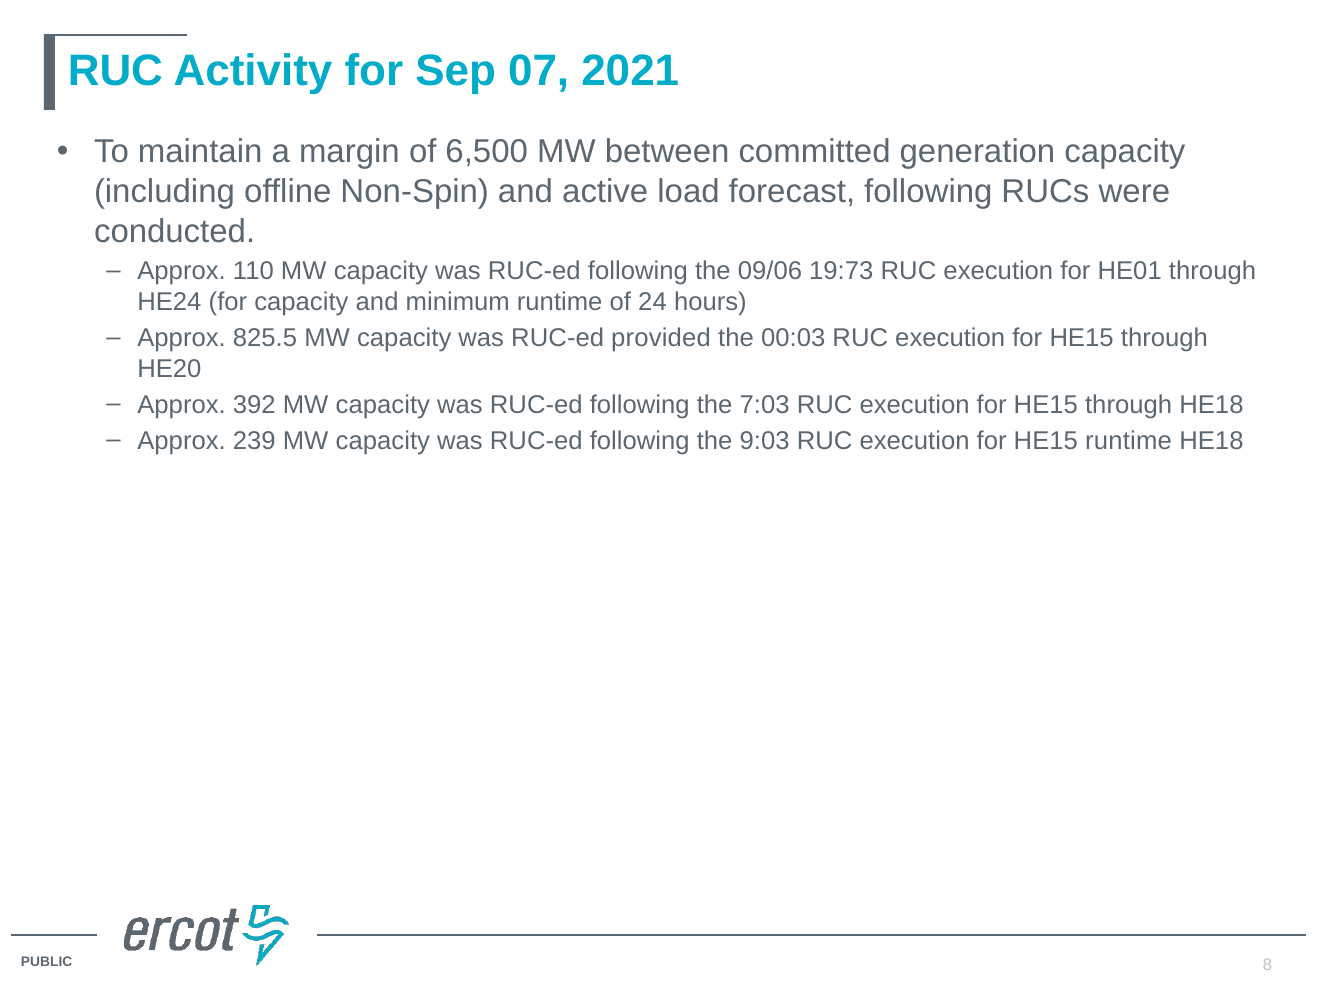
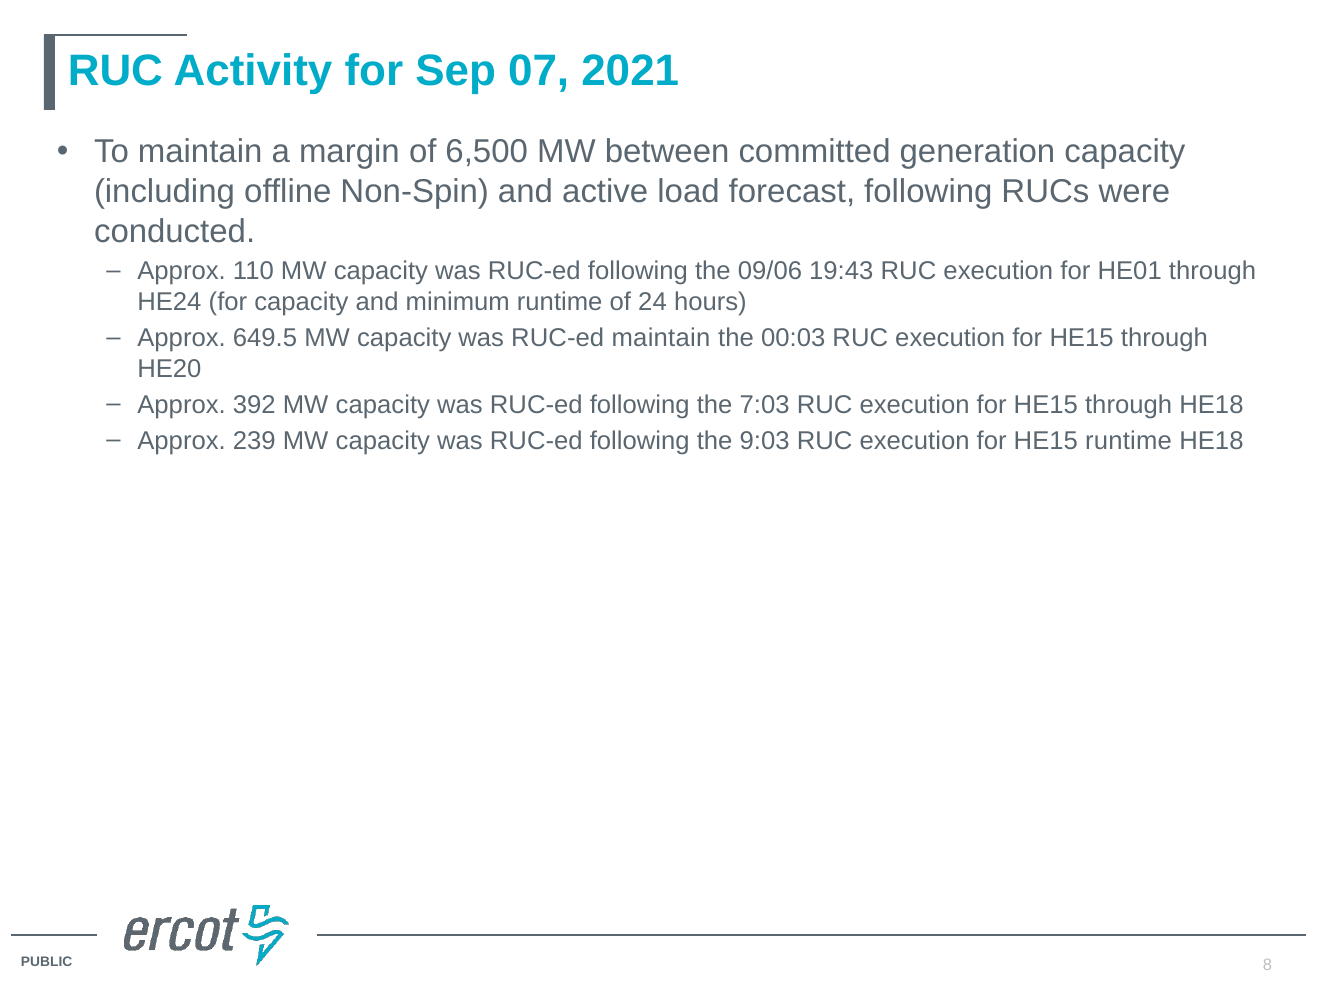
19:73: 19:73 -> 19:43
825.5: 825.5 -> 649.5
RUC-ed provided: provided -> maintain
